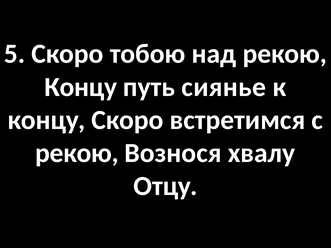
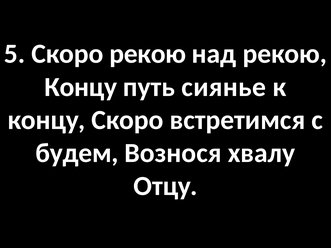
Скоро тобою: тобою -> рекою
рекою at (77, 153): рекою -> будем
